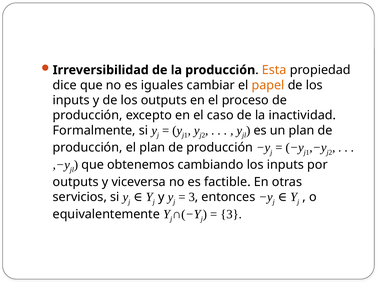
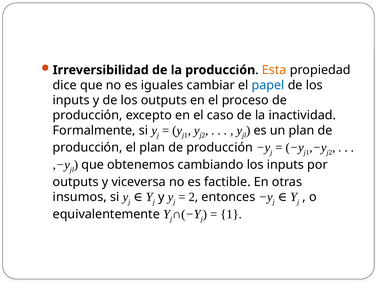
papel colour: orange -> blue
3 at (192, 197): 3 -> 2
servicios: servicios -> insumos
3 at (231, 214): 3 -> 1
